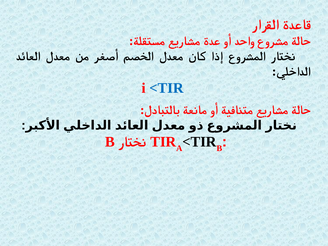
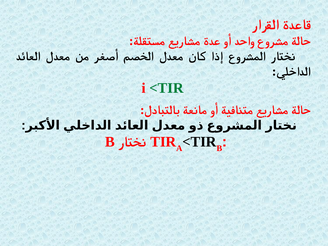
<TIR at (166, 88) colour: blue -> green
